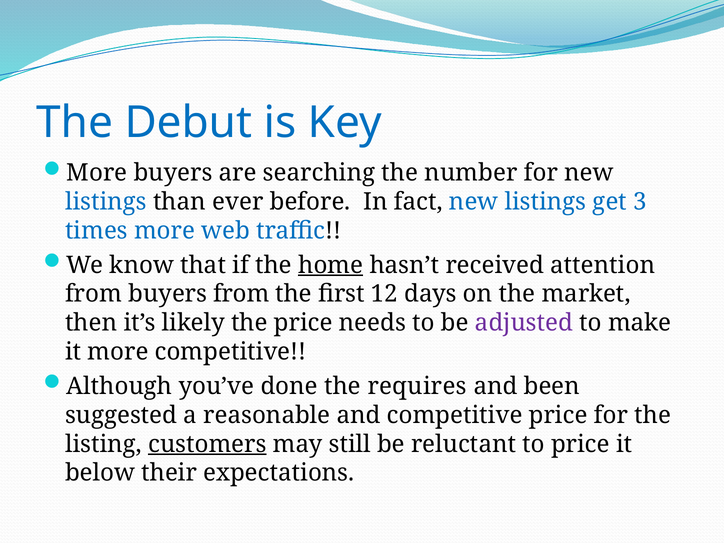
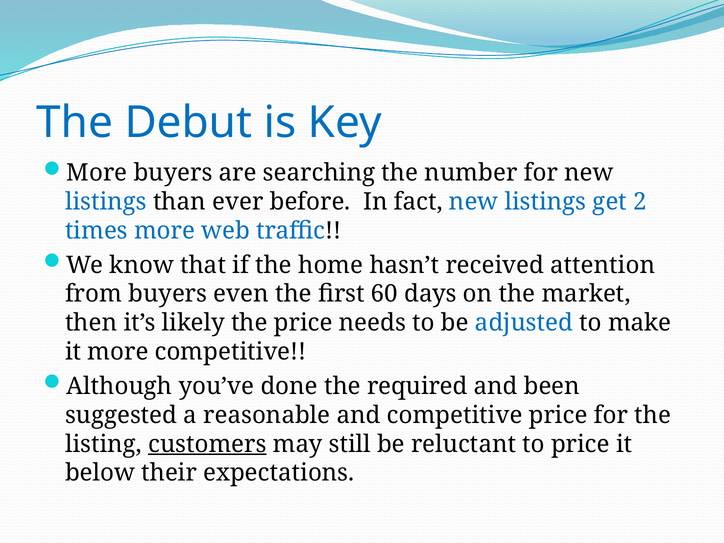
3: 3 -> 2
home underline: present -> none
buyers from: from -> even
12: 12 -> 60
adjusted colour: purple -> blue
requires: requires -> required
